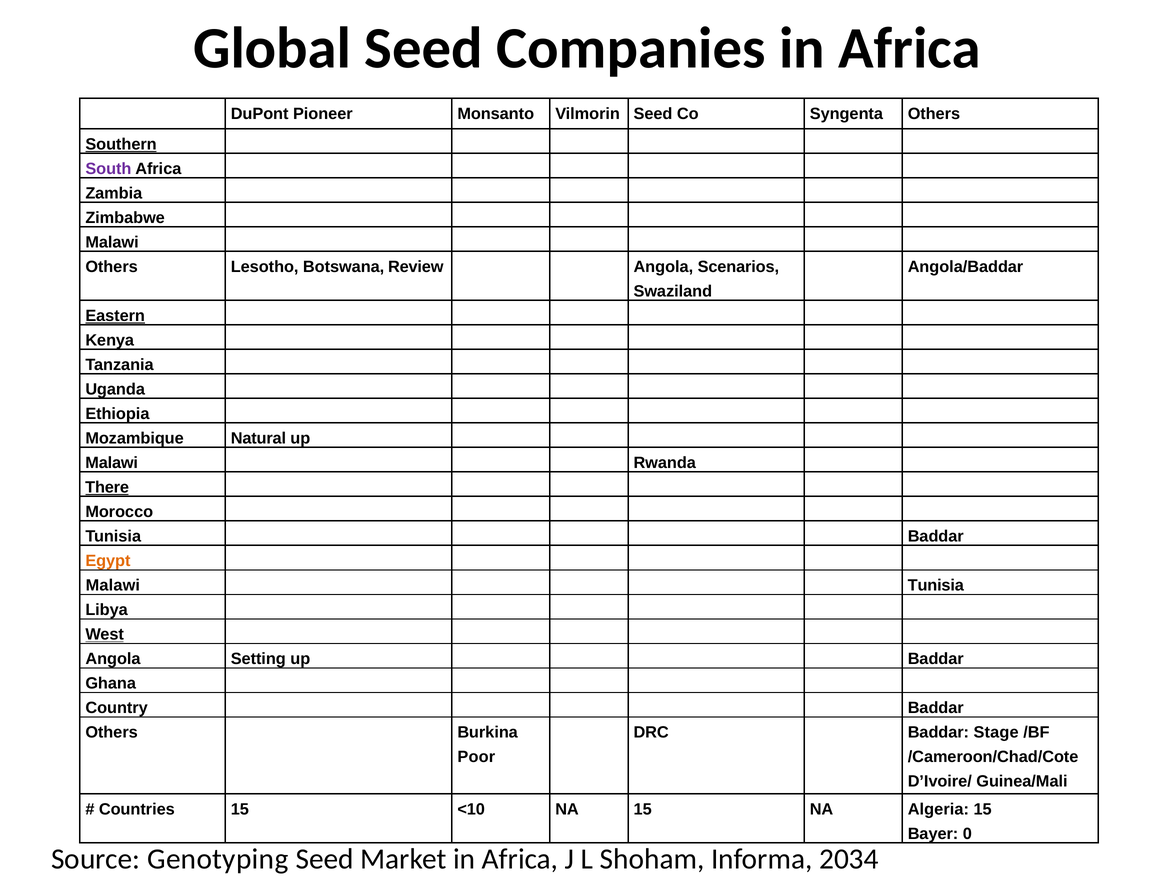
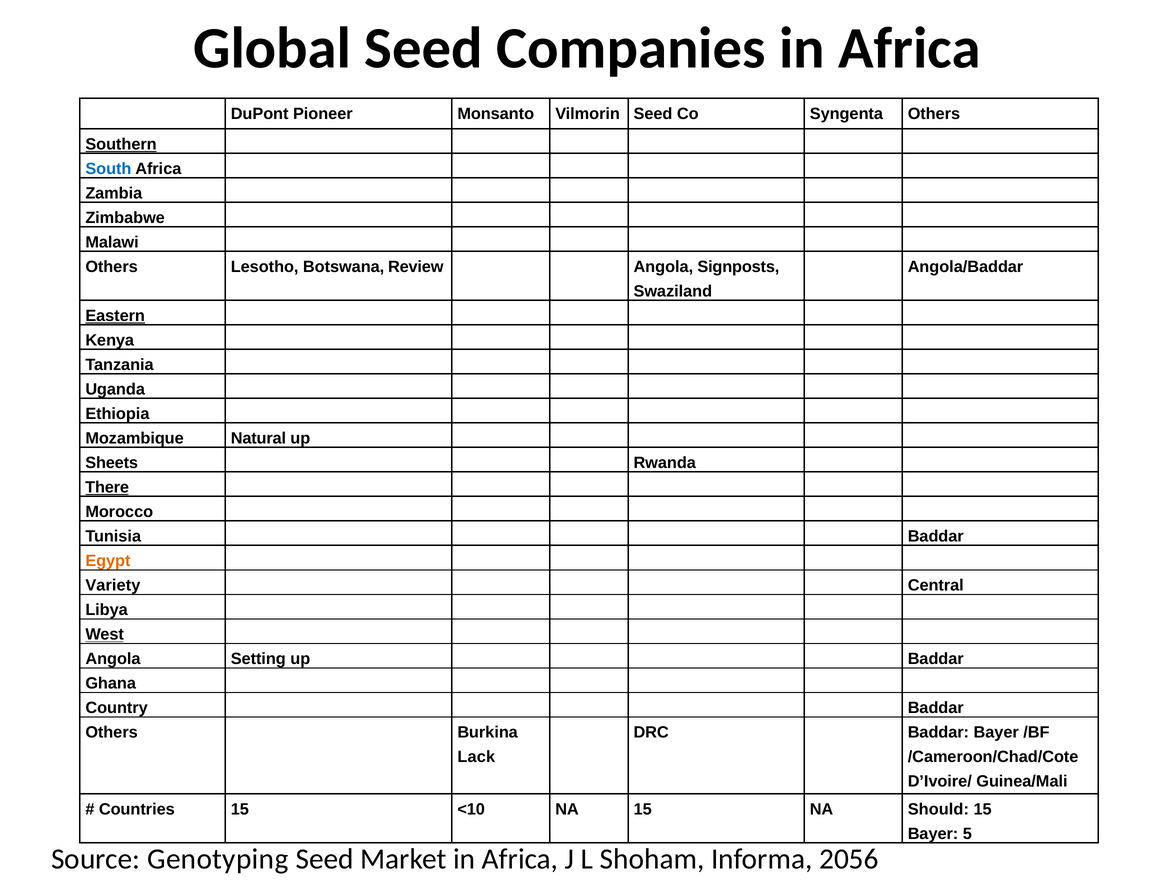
South colour: purple -> blue
Scenarios: Scenarios -> Signposts
Malawi at (112, 463): Malawi -> Sheets
Malawi at (113, 586): Malawi -> Variety
Tunisia at (936, 586): Tunisia -> Central
Baddar Stage: Stage -> Bayer
Poor: Poor -> Lack
Algeria: Algeria -> Should
0: 0 -> 5
2034: 2034 -> 2056
